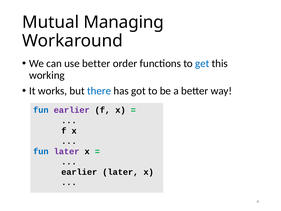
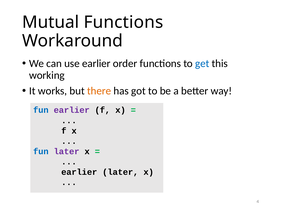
Mutual Managing: Managing -> Functions
use better: better -> earlier
there colour: blue -> orange
